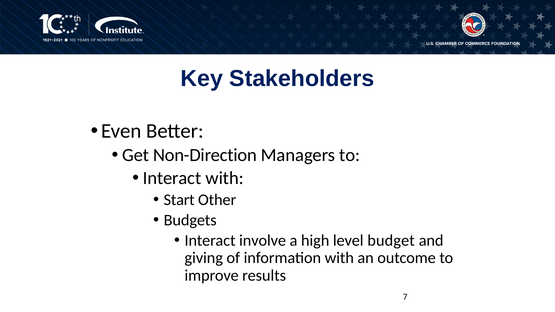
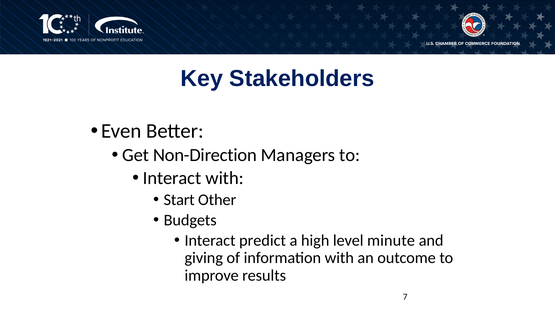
involve: involve -> predict
budget: budget -> minute
